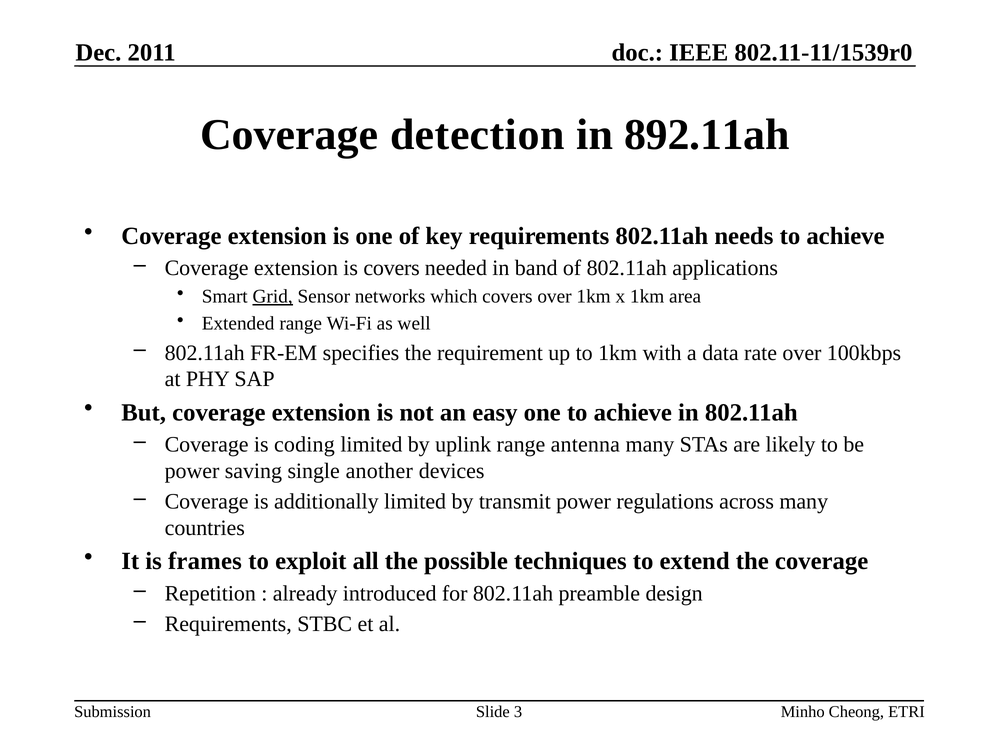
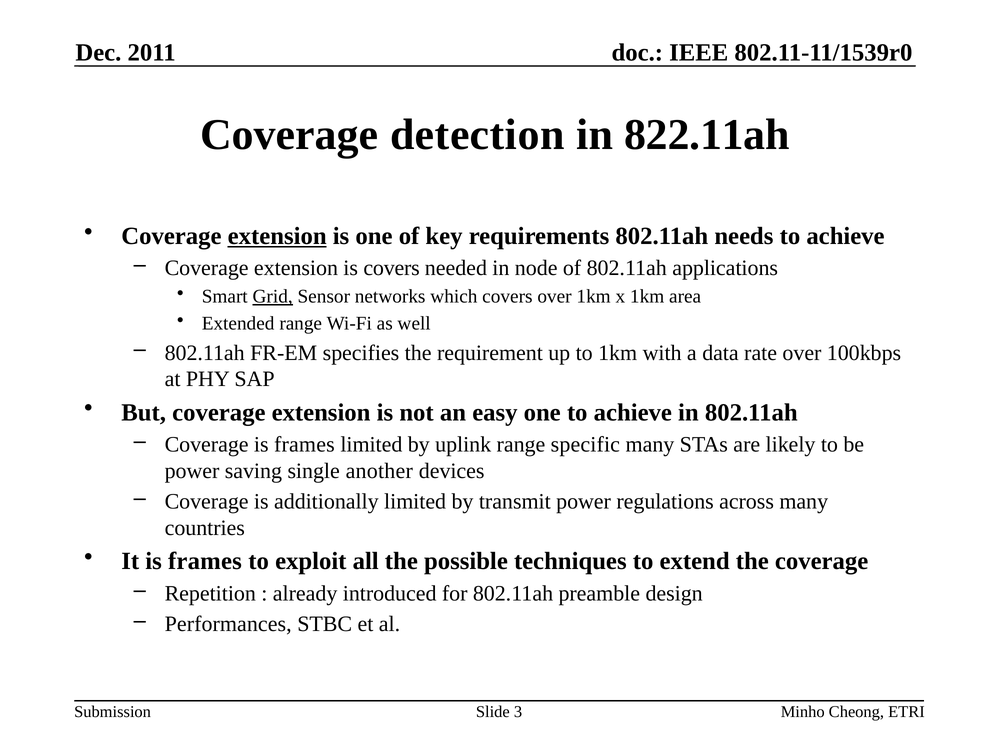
892.11ah: 892.11ah -> 822.11ah
extension at (277, 236) underline: none -> present
band: band -> node
Coverage is coding: coding -> frames
antenna: antenna -> specific
Requirements at (228, 625): Requirements -> Performances
